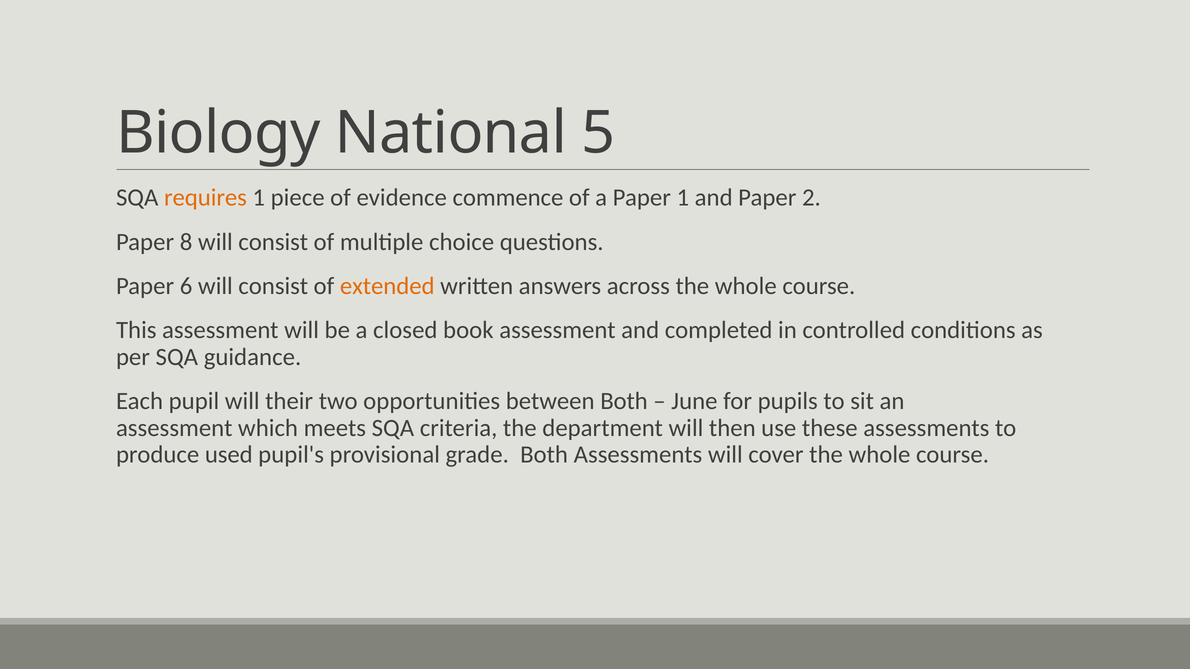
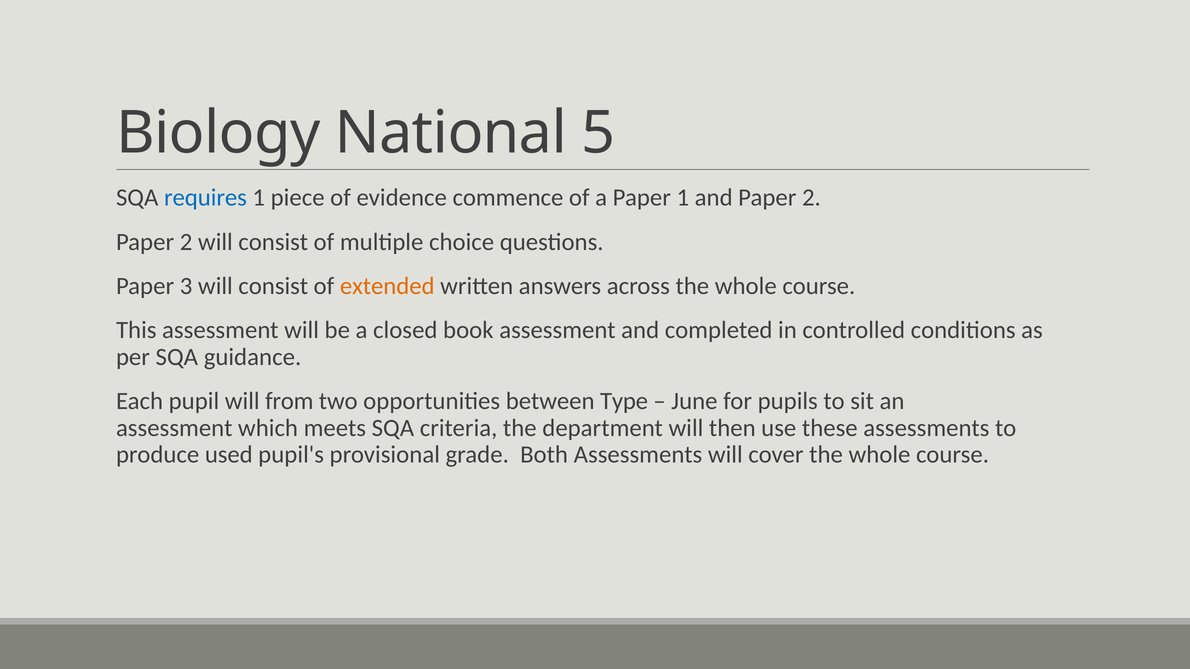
requires colour: orange -> blue
8 at (186, 242): 8 -> 2
6: 6 -> 3
their: their -> from
between Both: Both -> Type
